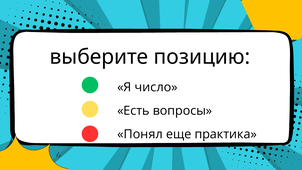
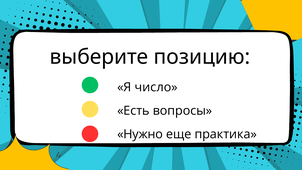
Понял: Понял -> Нужно
